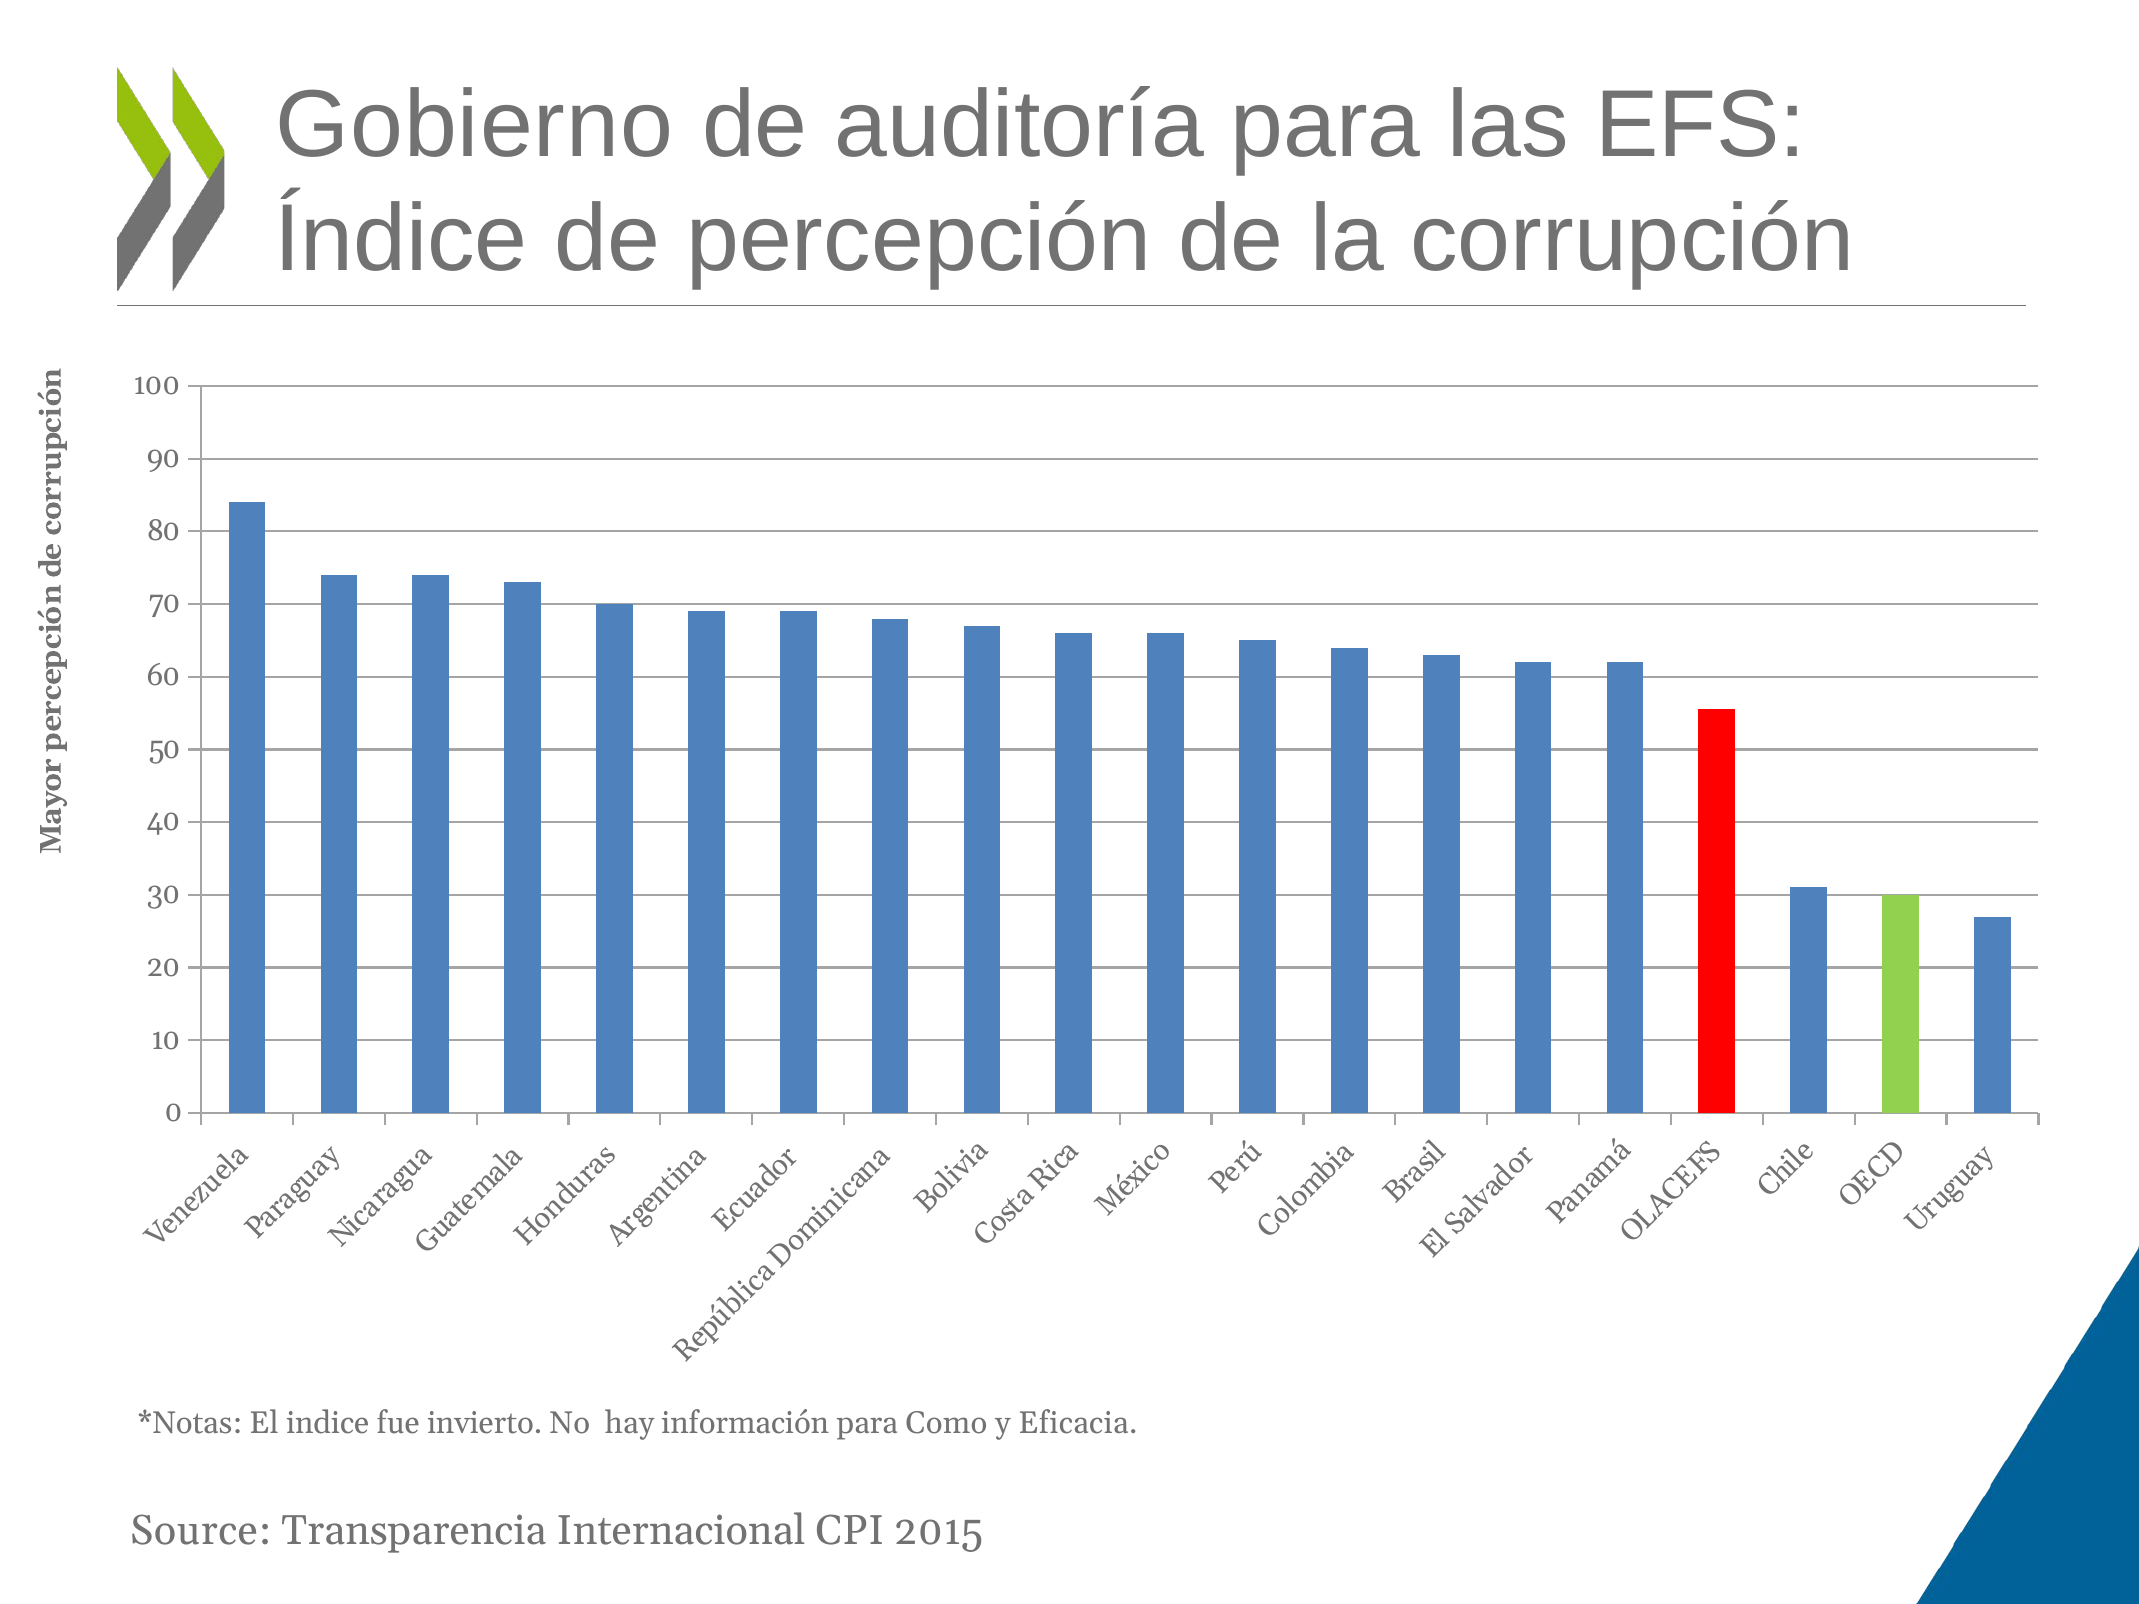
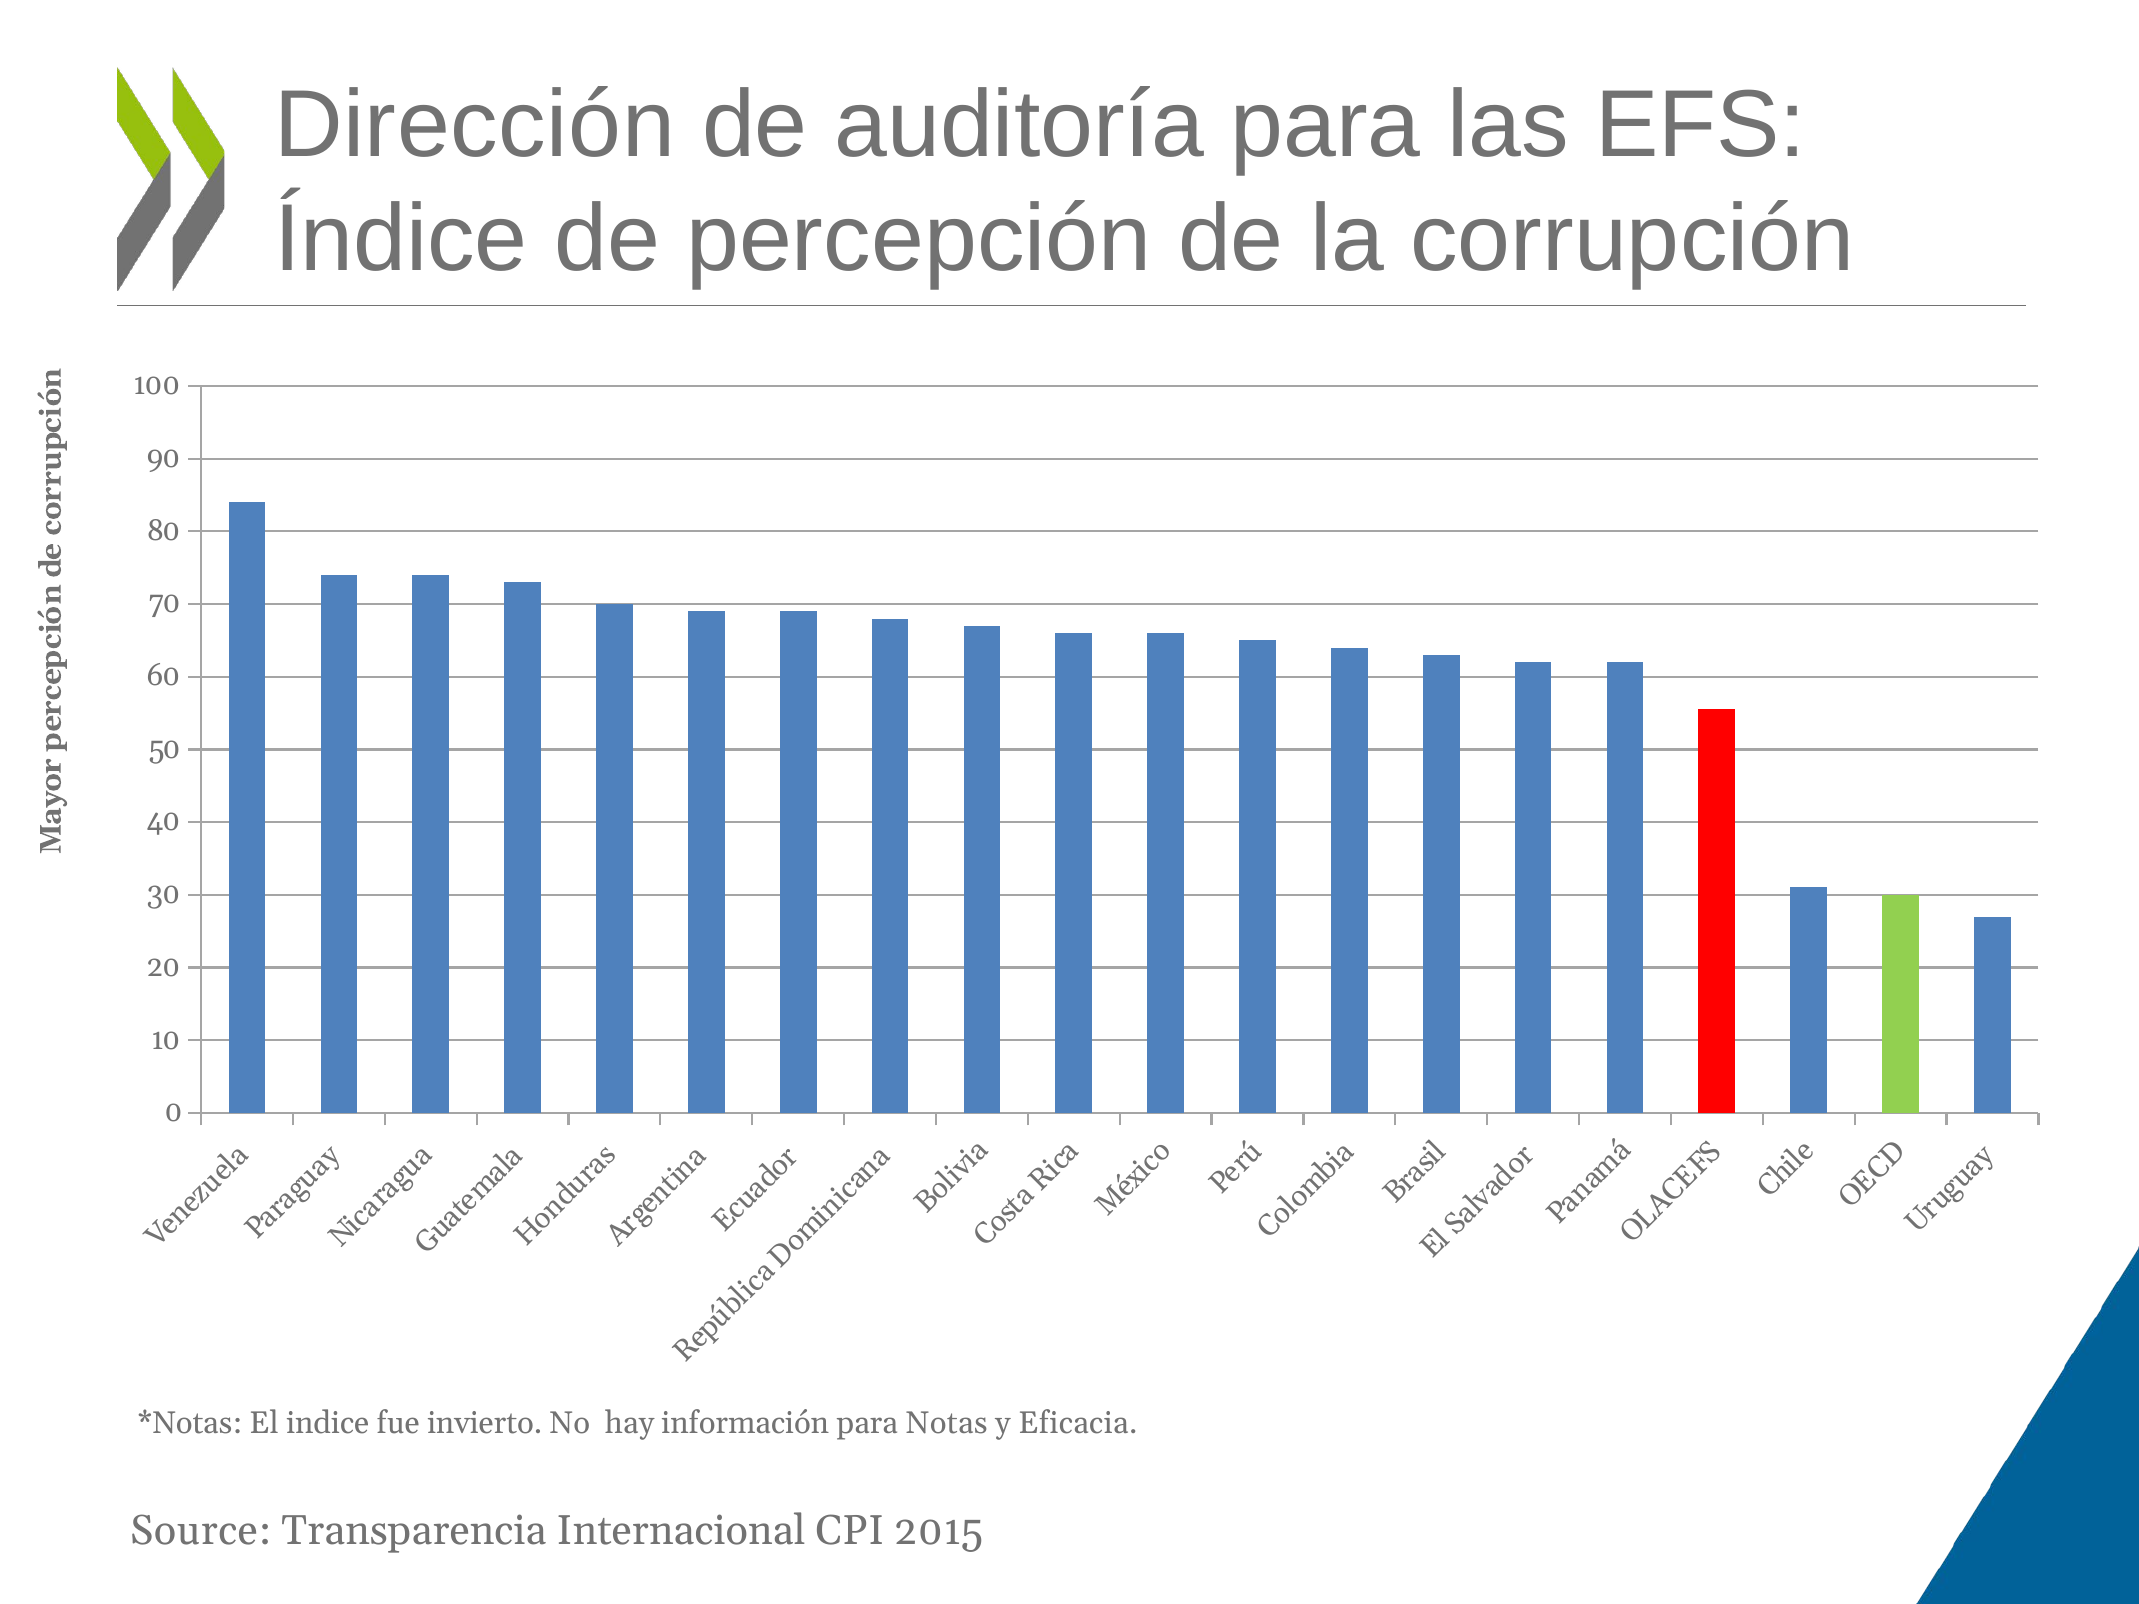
Gobierno: Gobierno -> Dirección
Como: Como -> Notas
